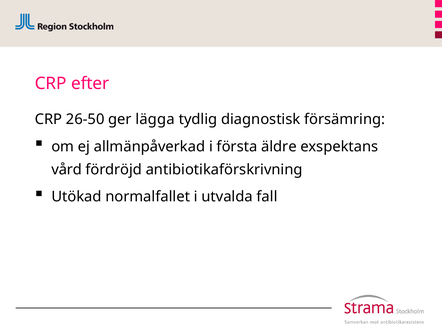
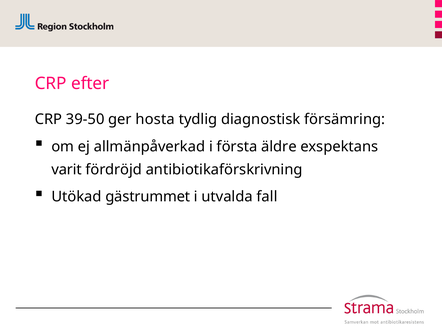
26-50: 26-50 -> 39-50
lägga: lägga -> hosta
vård: vård -> varit
normalfallet: normalfallet -> gästrummet
